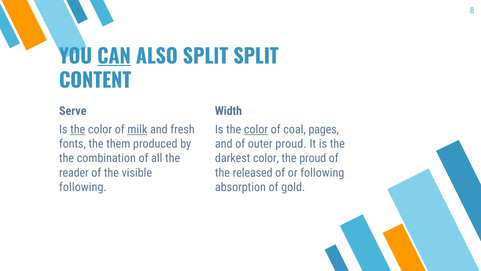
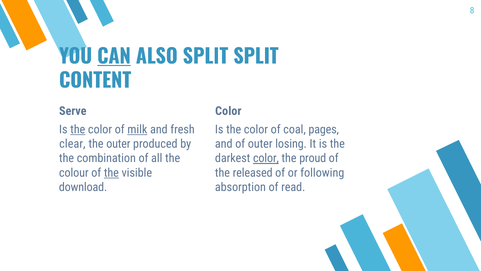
Width at (228, 111): Width -> Color
color at (256, 129) underline: present -> none
fonts: fonts -> clear
the them: them -> outer
outer proud: proud -> losing
color at (266, 158) underline: none -> present
reader: reader -> colour
the at (111, 172) underline: none -> present
following at (83, 187): following -> download
gold: gold -> read
